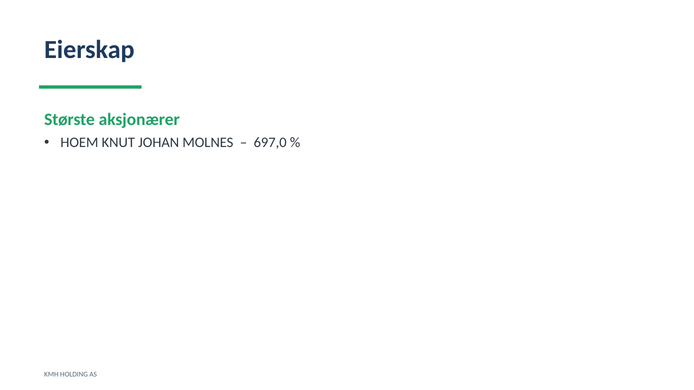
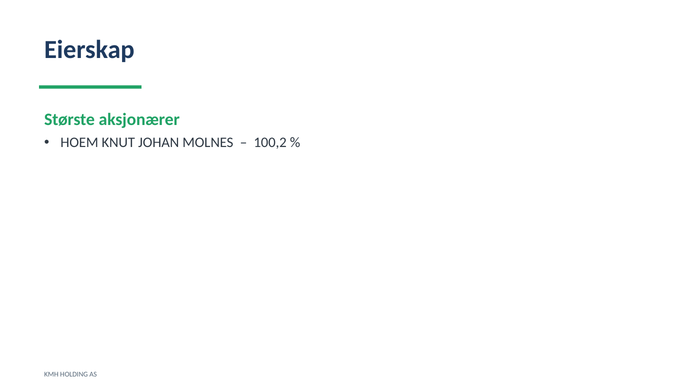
697,0: 697,0 -> 100,2
